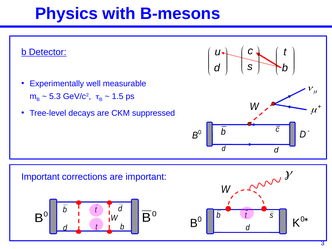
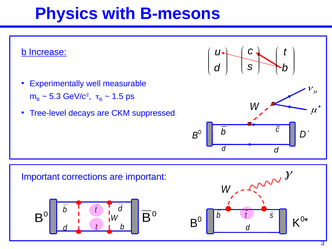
Detector: Detector -> Increase
